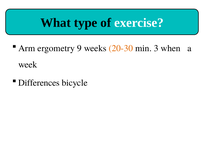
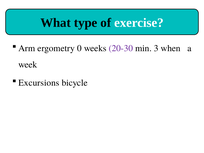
9: 9 -> 0
20-30 colour: orange -> purple
Differences: Differences -> Excursions
